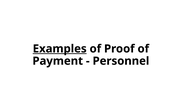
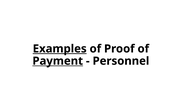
Payment underline: none -> present
